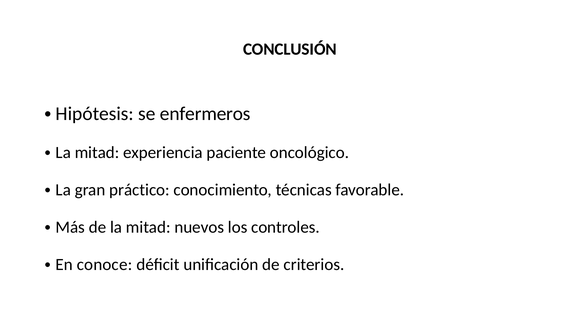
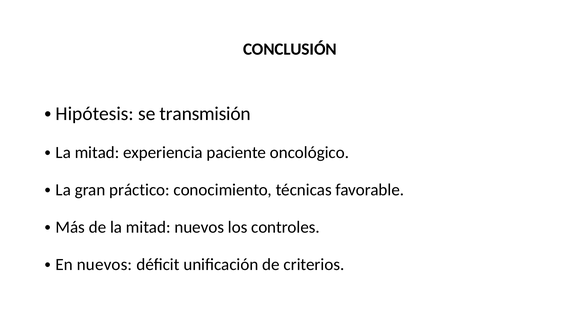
enfermeros: enfermeros -> transmisión
En conoce: conoce -> nuevos
